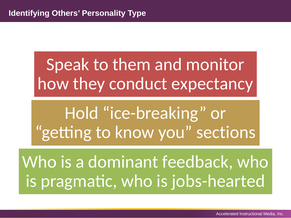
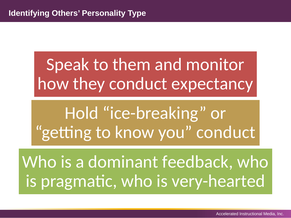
you sections: sections -> conduct
jobs-hearted: jobs-hearted -> very-hearted
